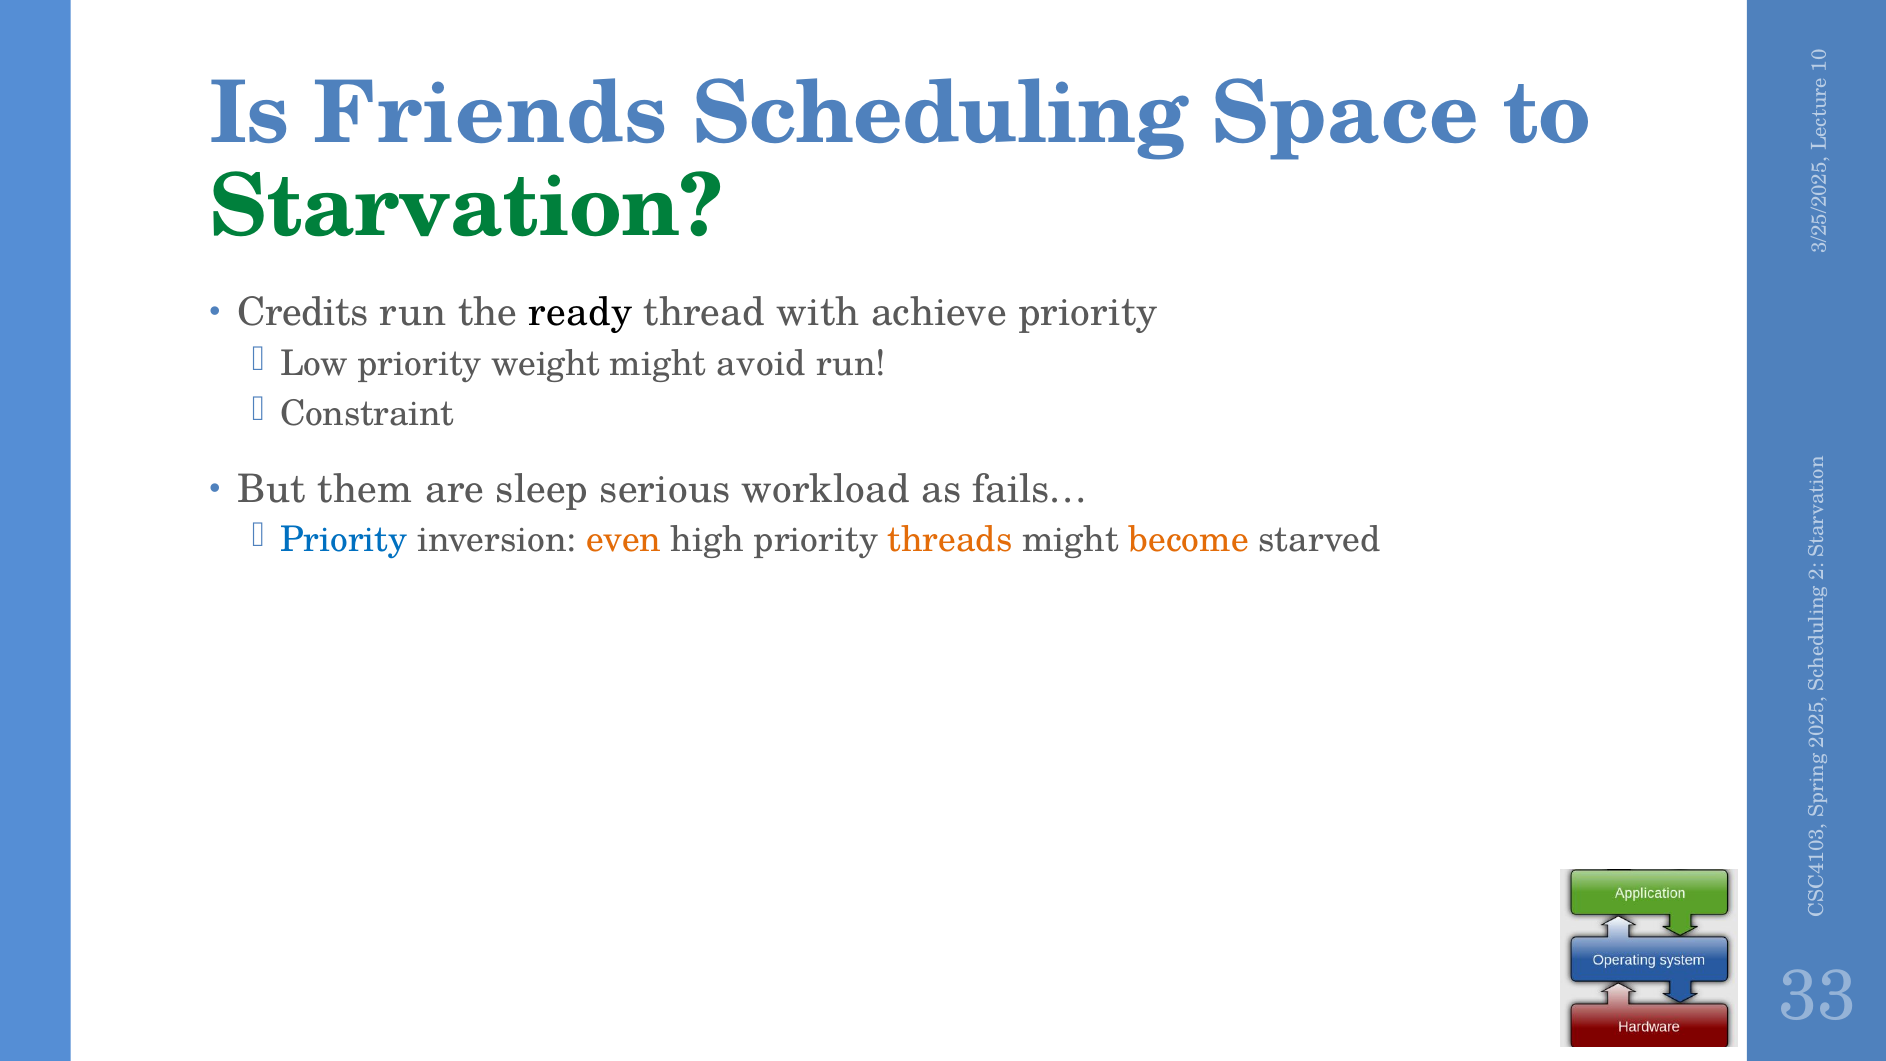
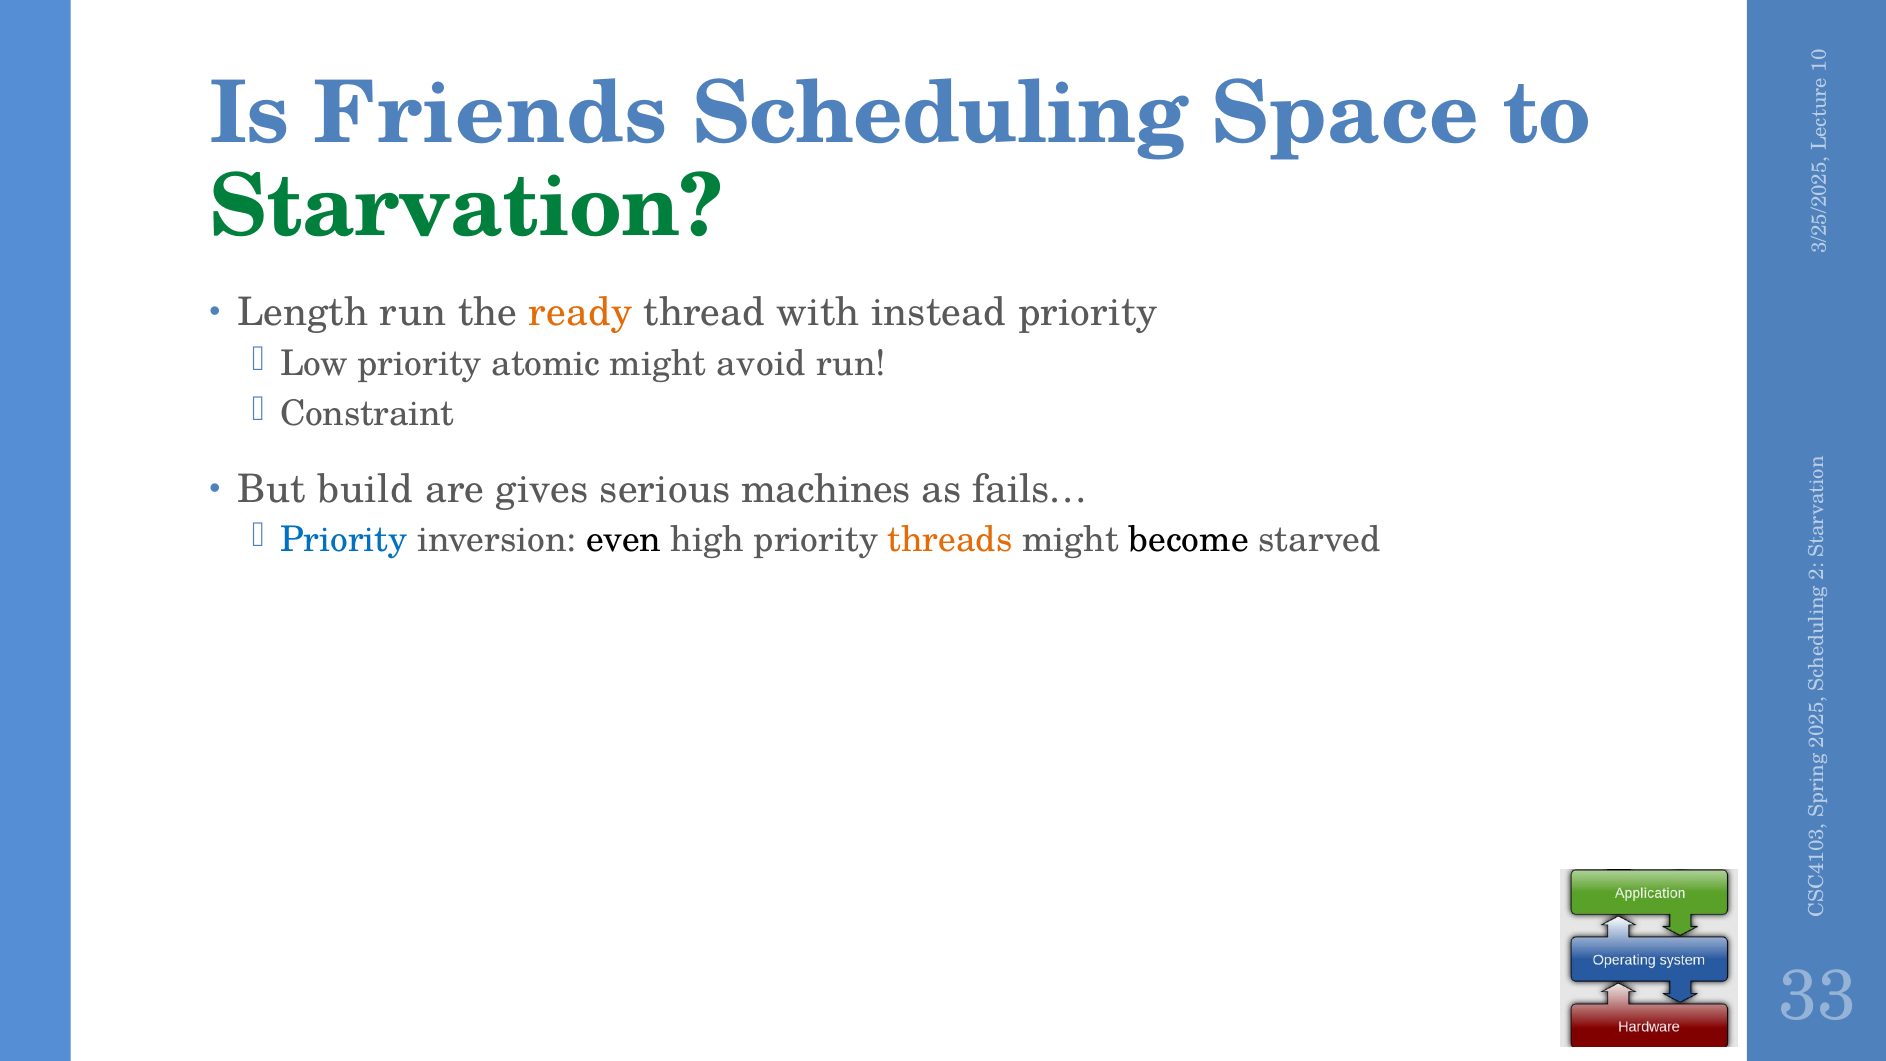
Credits: Credits -> Length
ready colour: black -> orange
achieve: achieve -> instead
weight: weight -> atomic
them: them -> build
sleep: sleep -> gives
workload: workload -> machines
even colour: orange -> black
become colour: orange -> black
